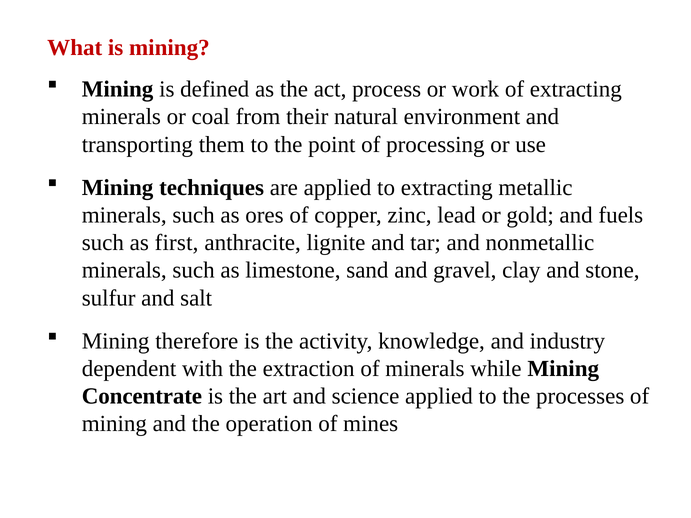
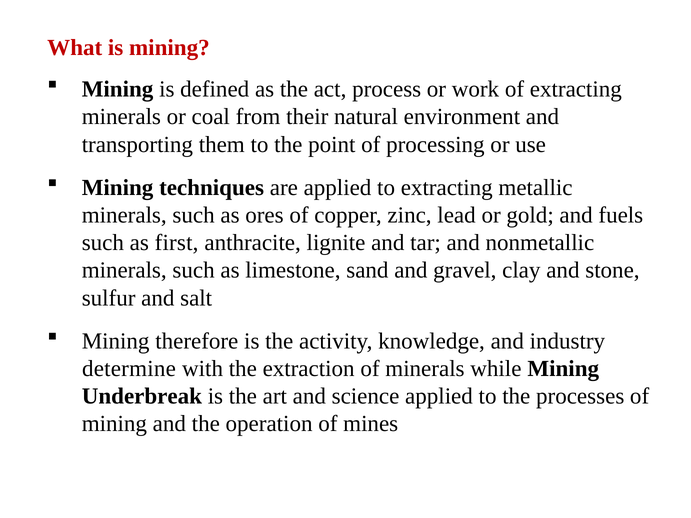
dependent: dependent -> determine
Concentrate: Concentrate -> Underbreak
